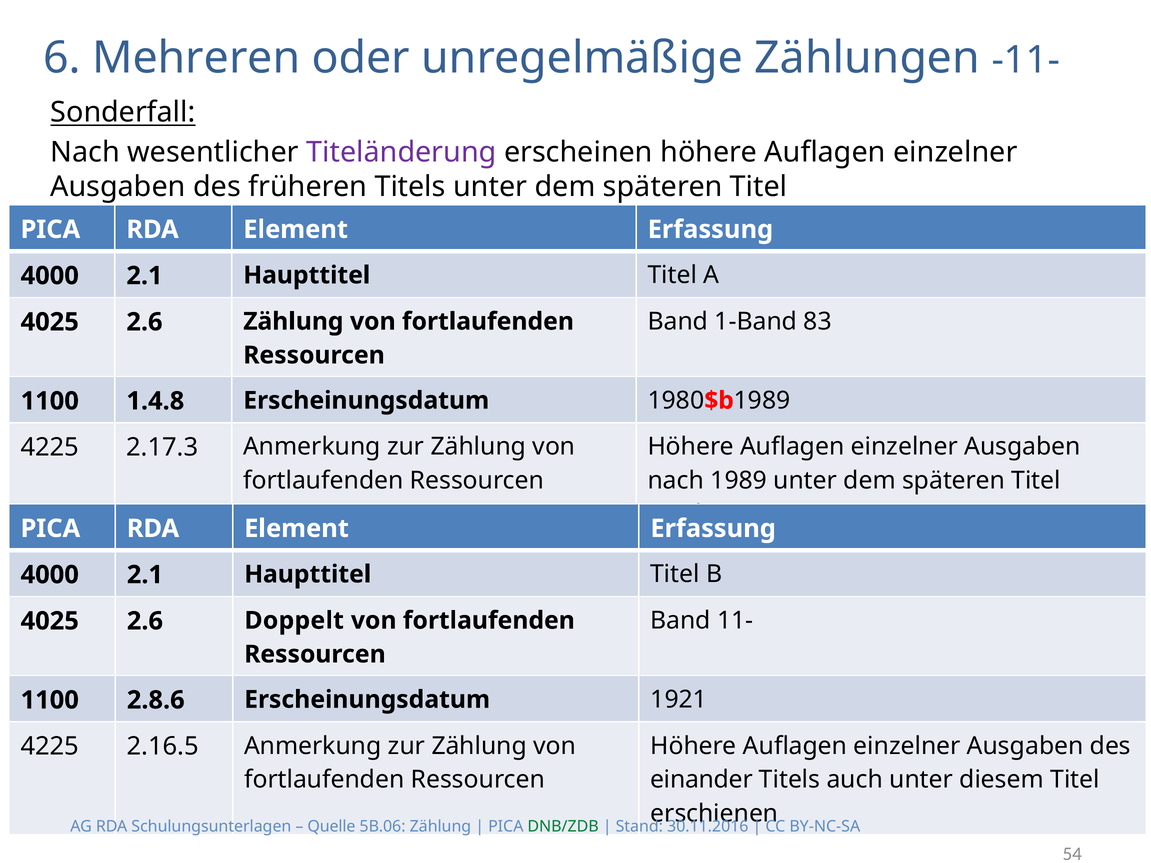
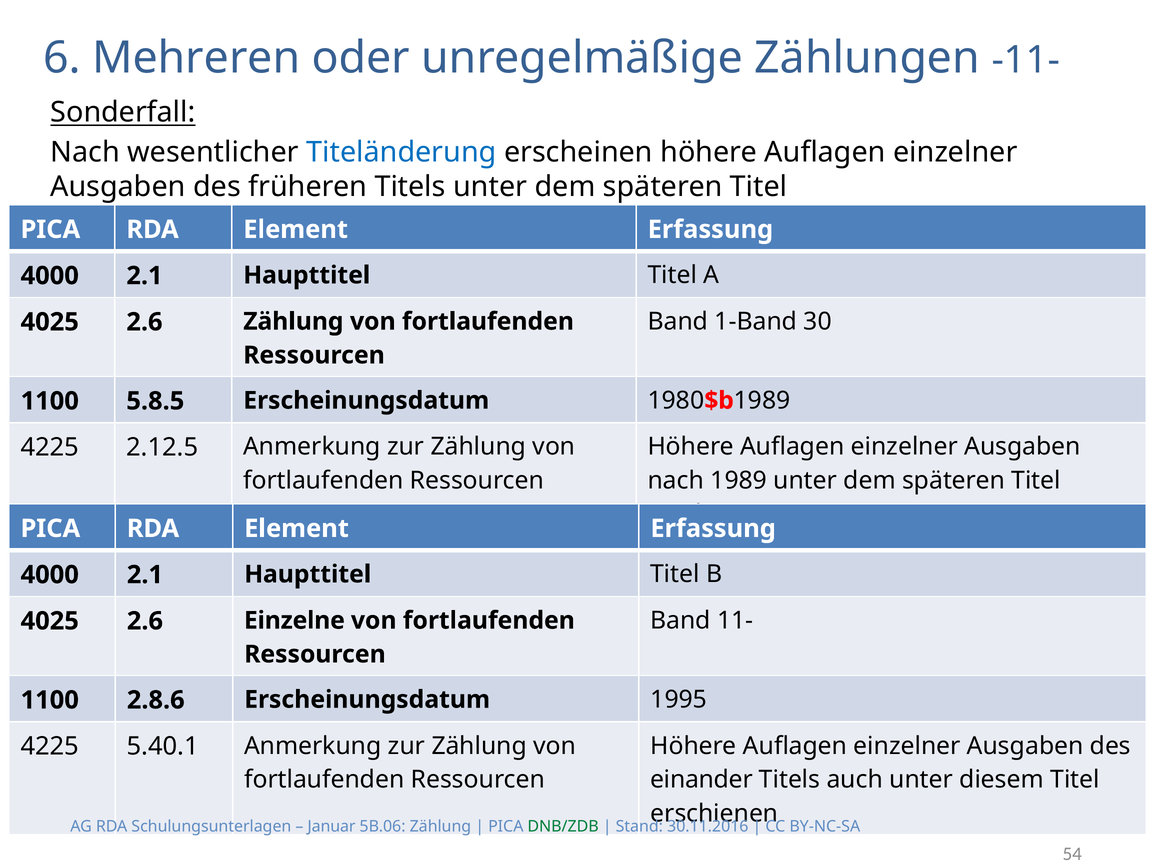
Titeländerung colour: purple -> blue
83: 83 -> 30
1.4.8: 1.4.8 -> 5.8.5
2.17.3: 2.17.3 -> 2.12.5
Doppelt: Doppelt -> Einzelne
1921: 1921 -> 1995
2.16.5: 2.16.5 -> 5.40.1
Quelle: Quelle -> Januar
